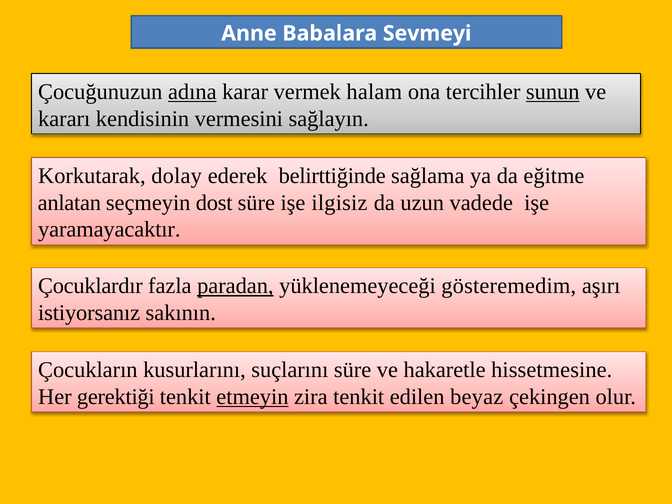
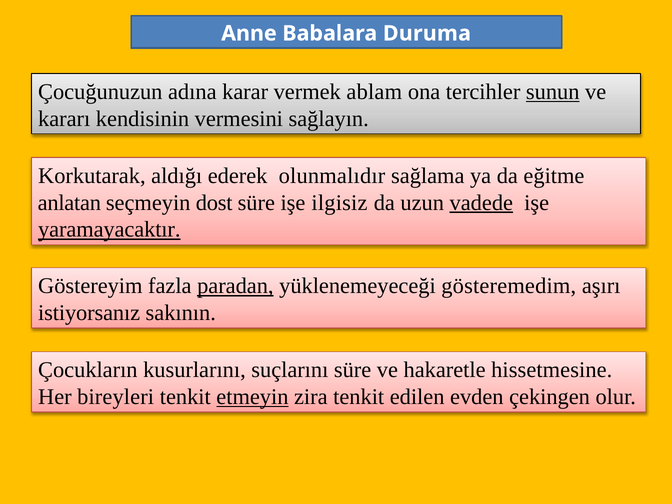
Sevmeyi: Sevmeyi -> Duruma
adına underline: present -> none
halam: halam -> ablam
dolay: dolay -> aldığı
belirttiğinde: belirttiğinde -> olunmalıdır
vadede underline: none -> present
yaramayacaktır underline: none -> present
Çocuklardır: Çocuklardır -> Göstereyim
gerektiği: gerektiği -> bireyleri
beyaz: beyaz -> evden
